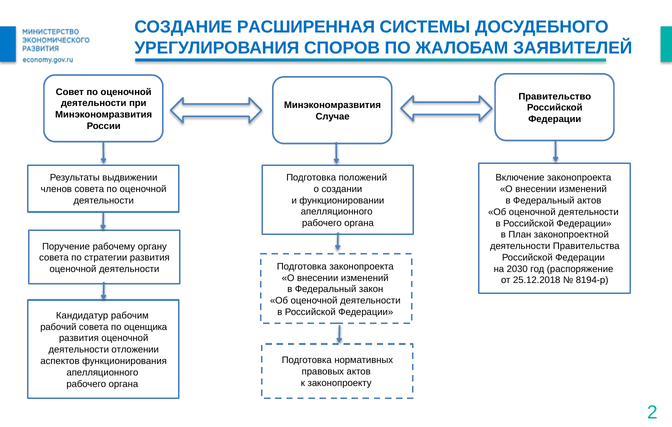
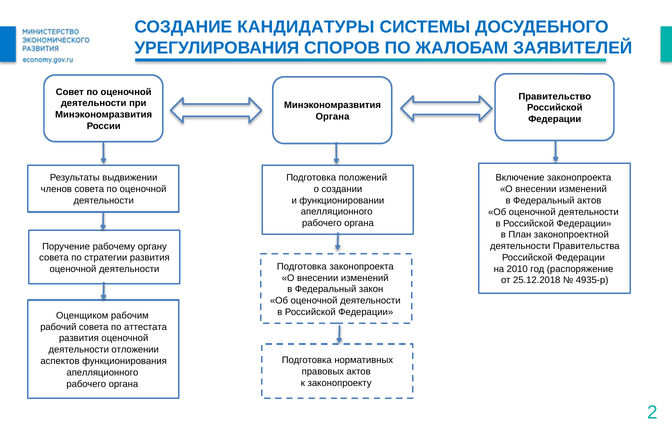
РАСШИРЕННАЯ: РАСШИРЕННАЯ -> КАНДИДАТУРЫ
Случае at (333, 116): Случае -> Органа
2030: 2030 -> 2010
8194-р: 8194-р -> 4935-р
Кандидатур: Кандидатур -> Оценщиком
оценщика: оценщика -> аттестата
